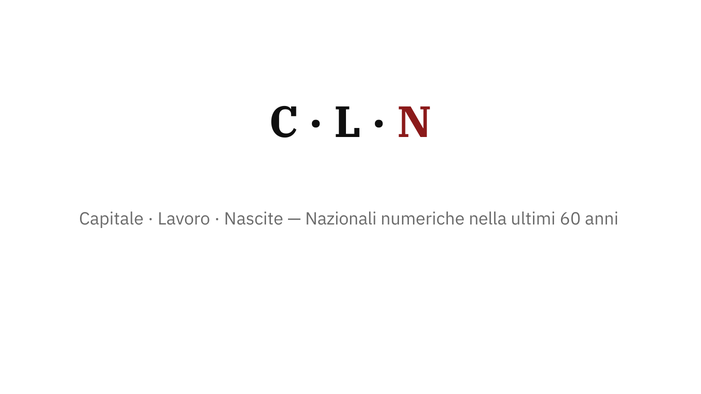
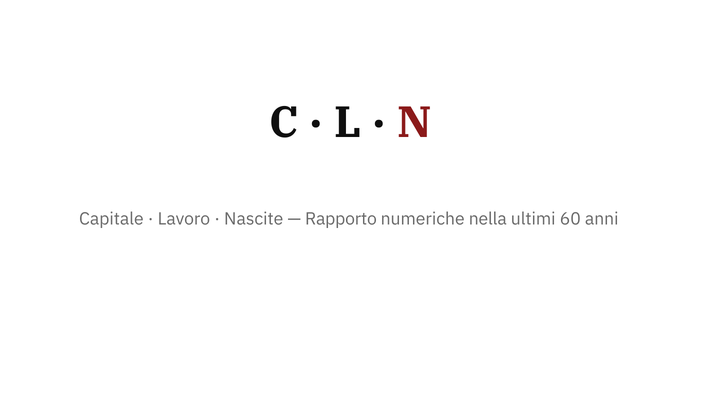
Nazionali: Nazionali -> Rapporto
